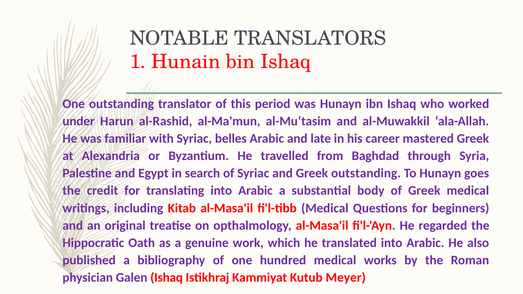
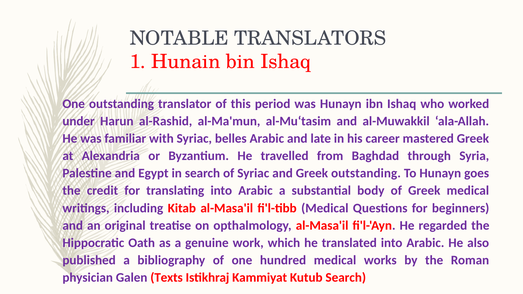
Galen Ishaq: Ishaq -> Texts
Kutub Meyer: Meyer -> Search
